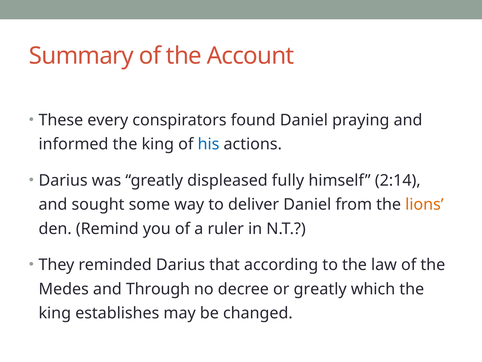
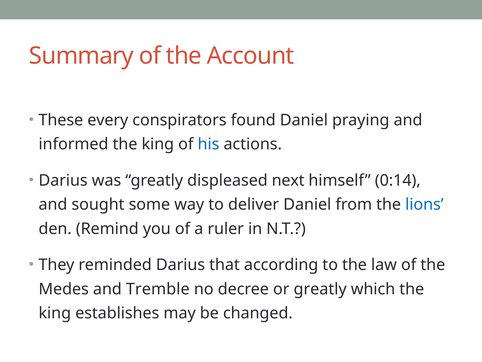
fully: fully -> next
2:14: 2:14 -> 0:14
lions colour: orange -> blue
Through: Through -> Tremble
